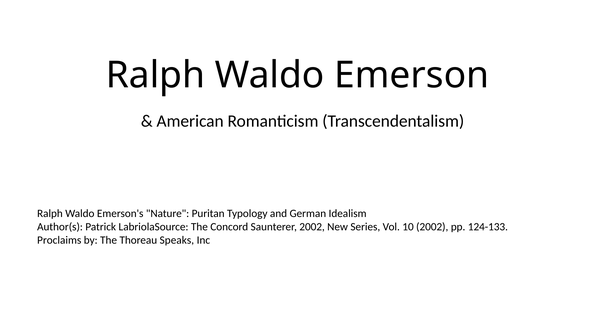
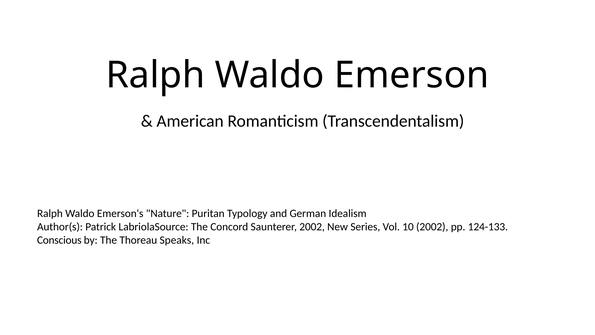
Proclaims: Proclaims -> Conscious
